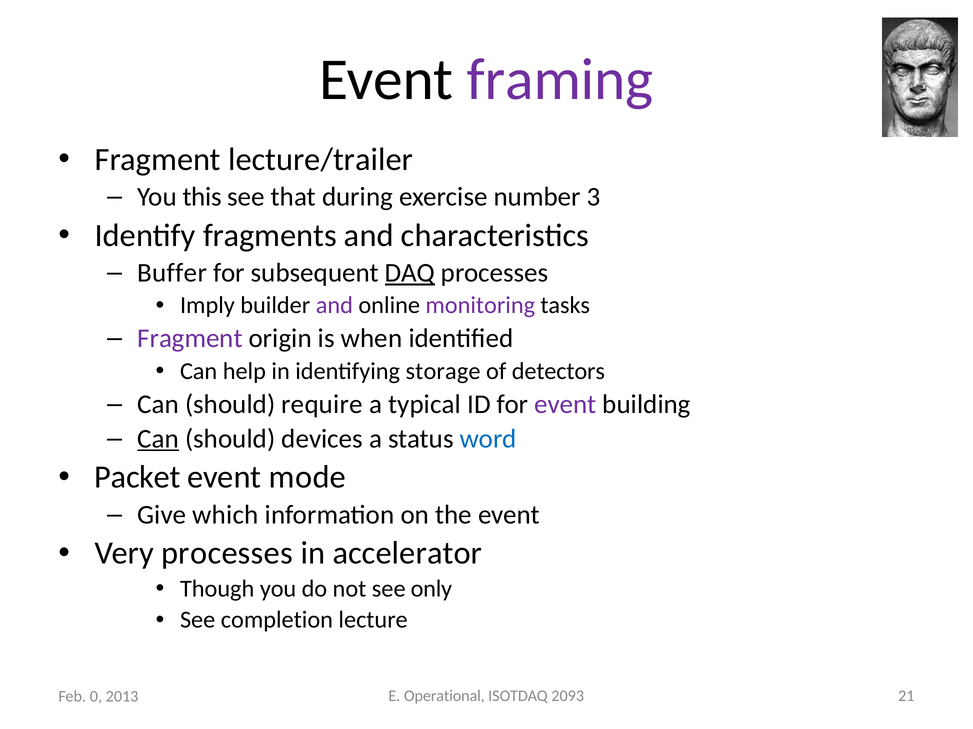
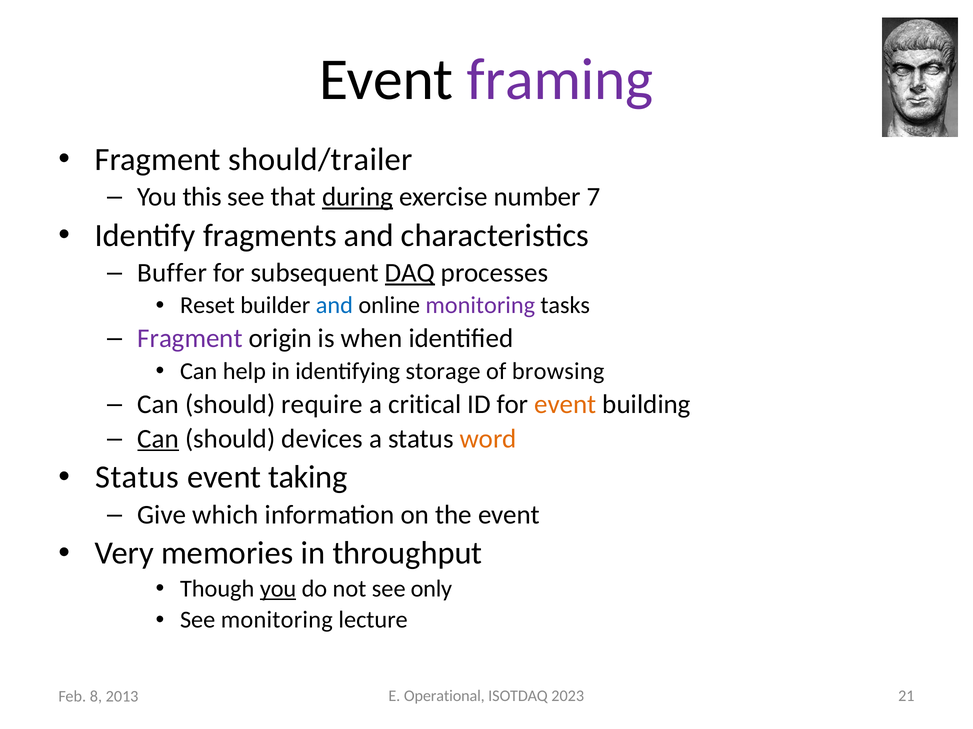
lecture/trailer: lecture/trailer -> should/trailer
during underline: none -> present
3: 3 -> 7
Imply: Imply -> Reset
and at (334, 306) colour: purple -> blue
detectors: detectors -> browsing
typical: typical -> critical
event at (565, 405) colour: purple -> orange
word colour: blue -> orange
Packet at (138, 478): Packet -> Status
mode: mode -> taking
Very processes: processes -> memories
accelerator: accelerator -> throughput
you at (278, 589) underline: none -> present
See completion: completion -> monitoring
2093: 2093 -> 2023
0: 0 -> 8
